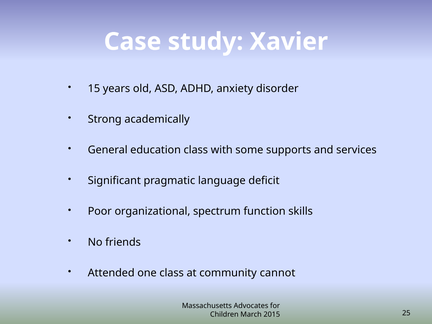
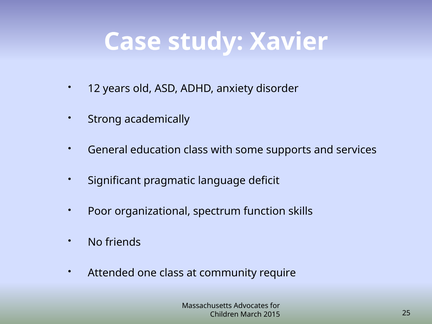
15: 15 -> 12
cannot: cannot -> require
